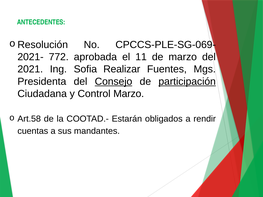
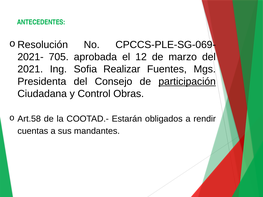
772: 772 -> 705
11: 11 -> 12
Consejo underline: present -> none
Control Marzo: Marzo -> Obras
